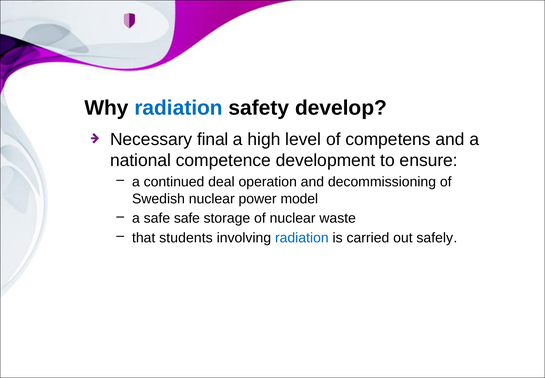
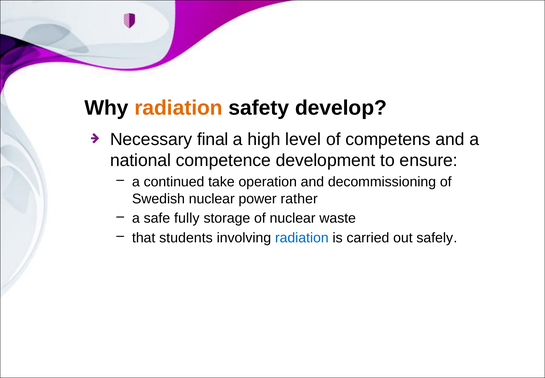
radiation at (179, 108) colour: blue -> orange
deal: deal -> take
model: model -> rather
safe safe: safe -> fully
